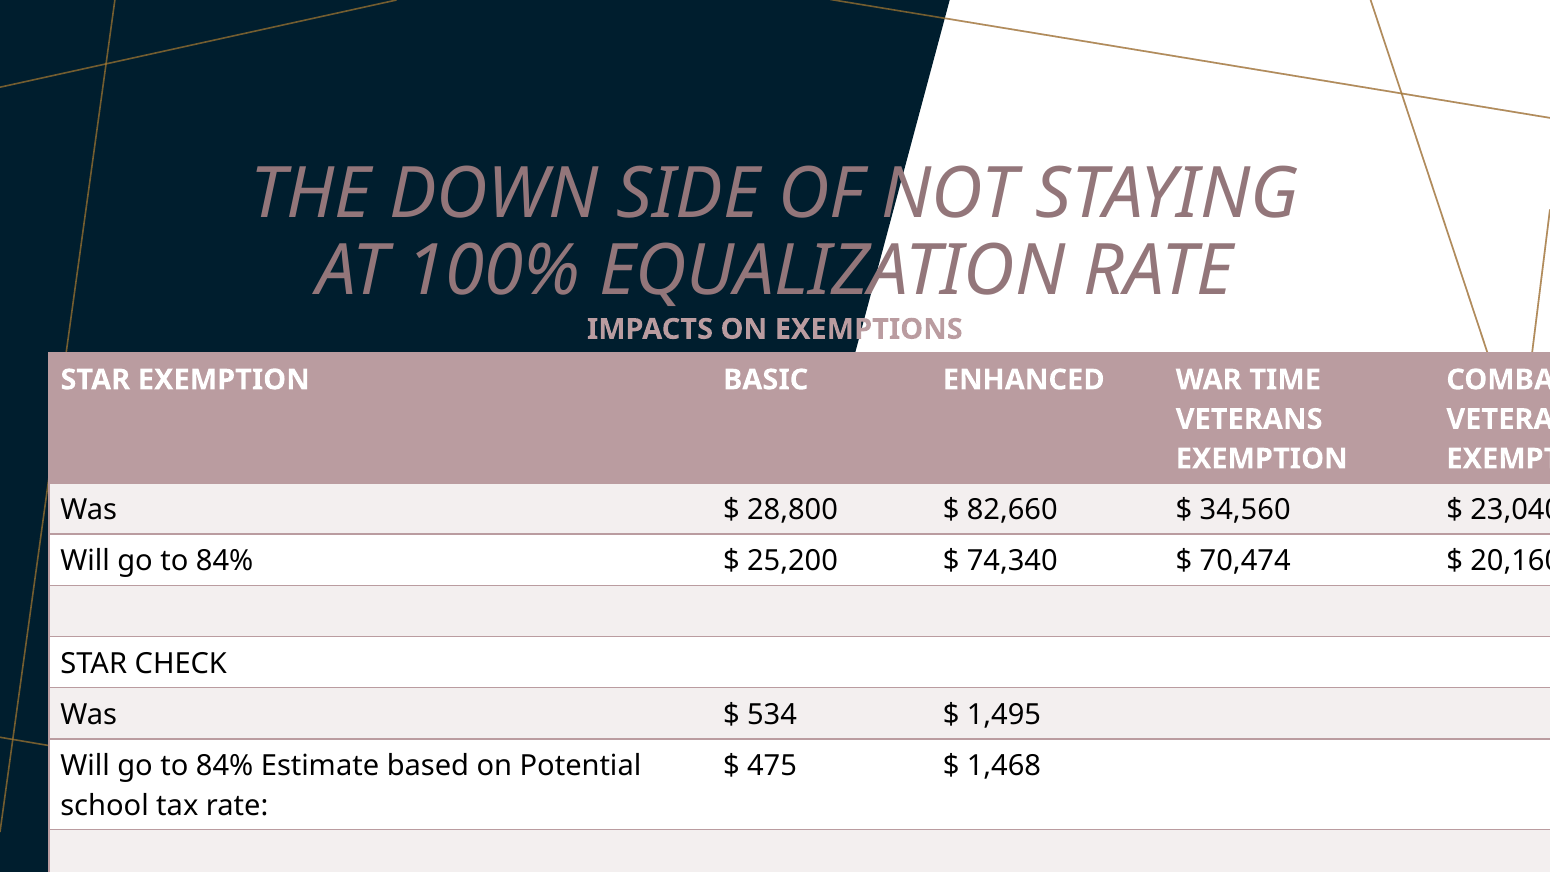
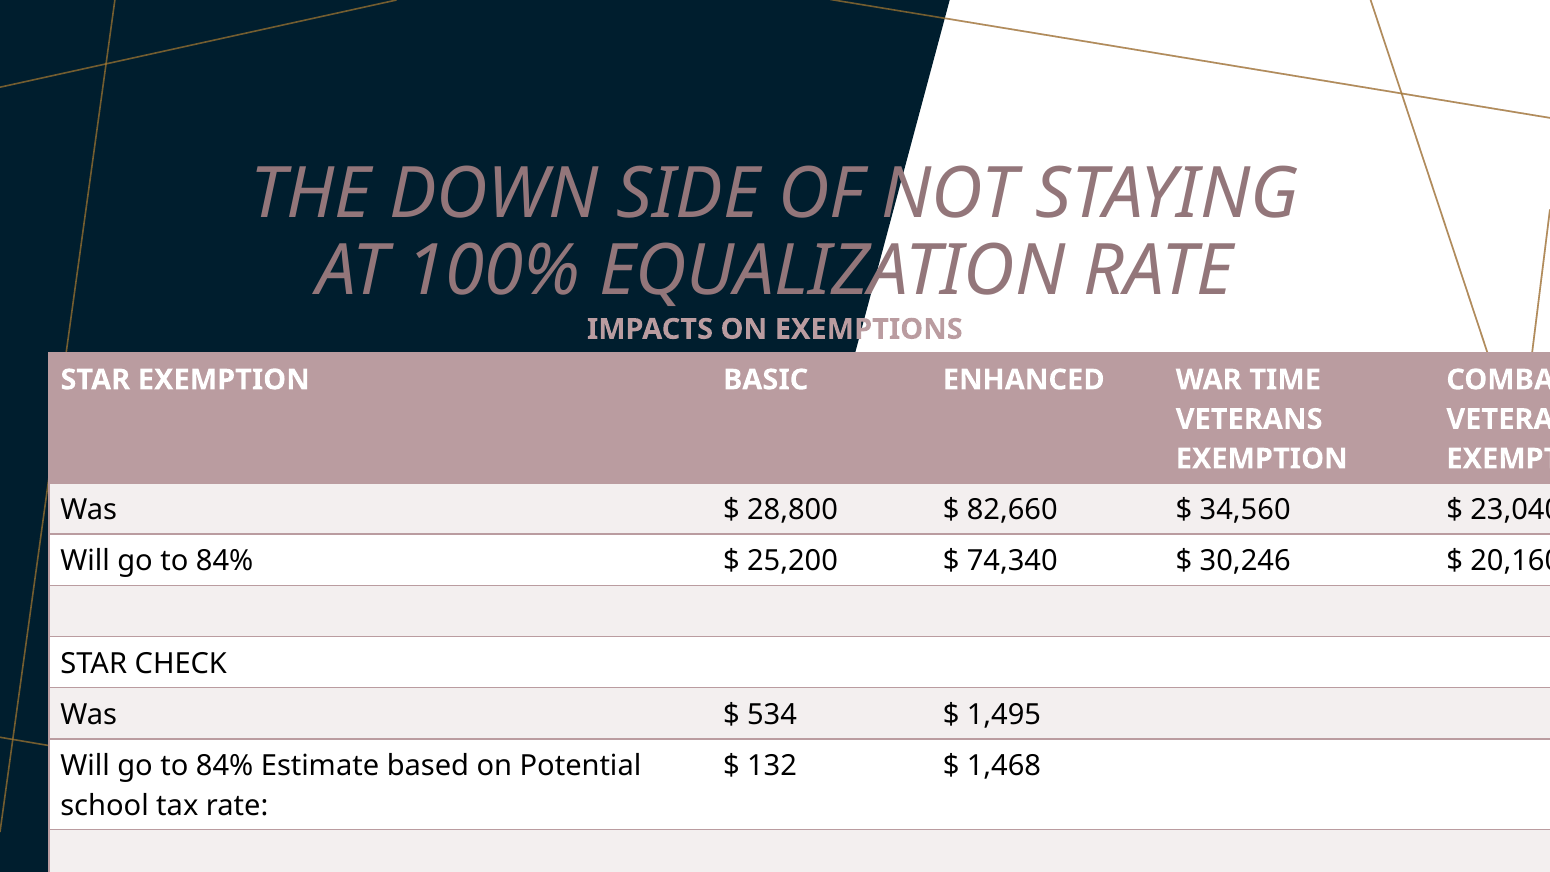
70,474: 70,474 -> 30,246
475: 475 -> 132
